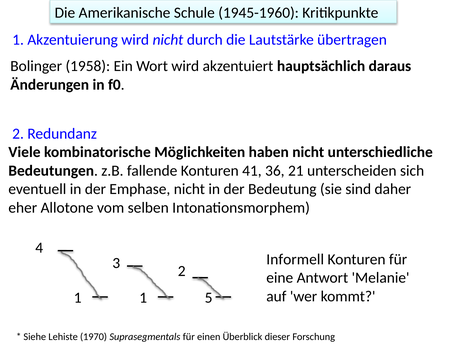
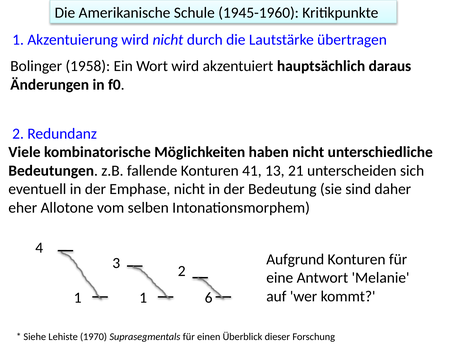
36: 36 -> 13
Informell: Informell -> Aufgrund
5: 5 -> 6
